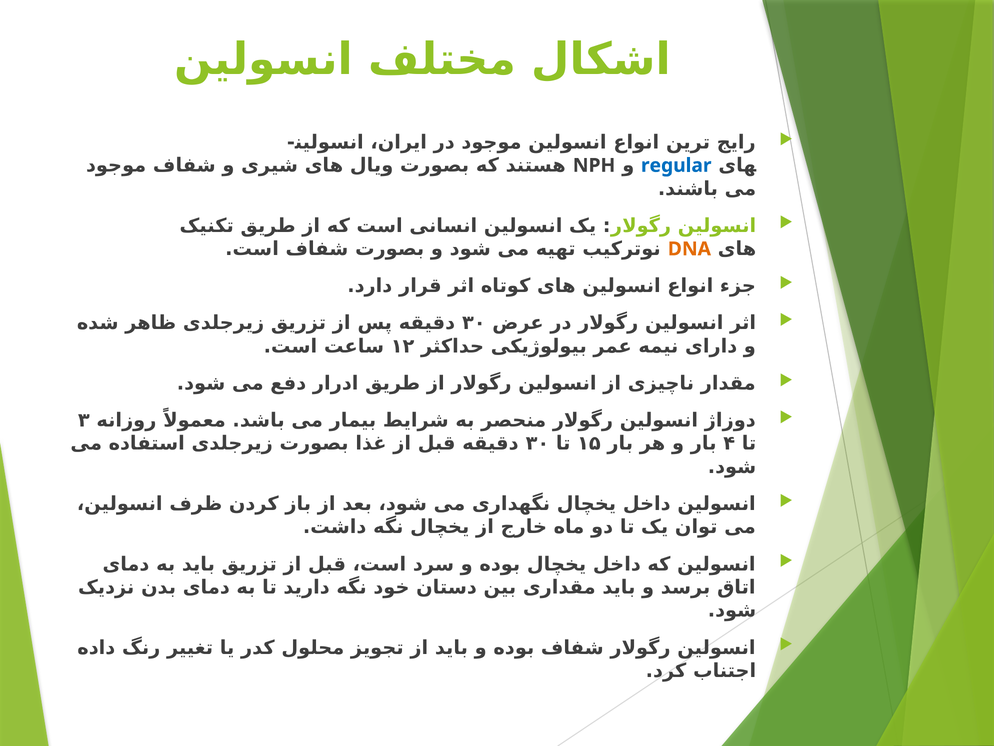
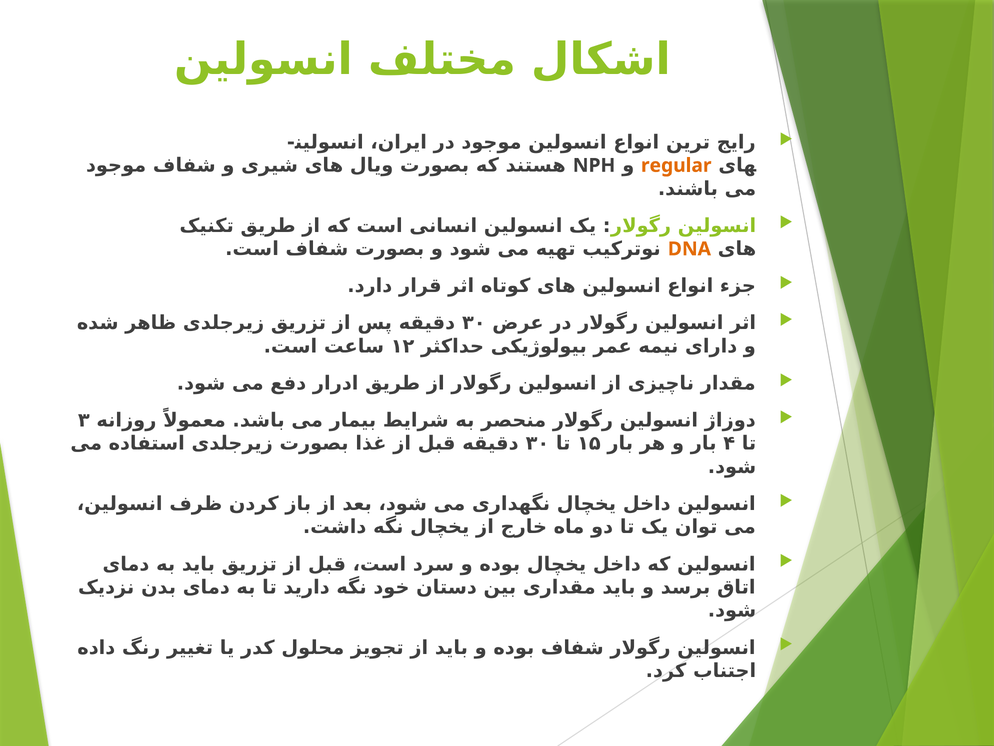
regular colour: blue -> orange
